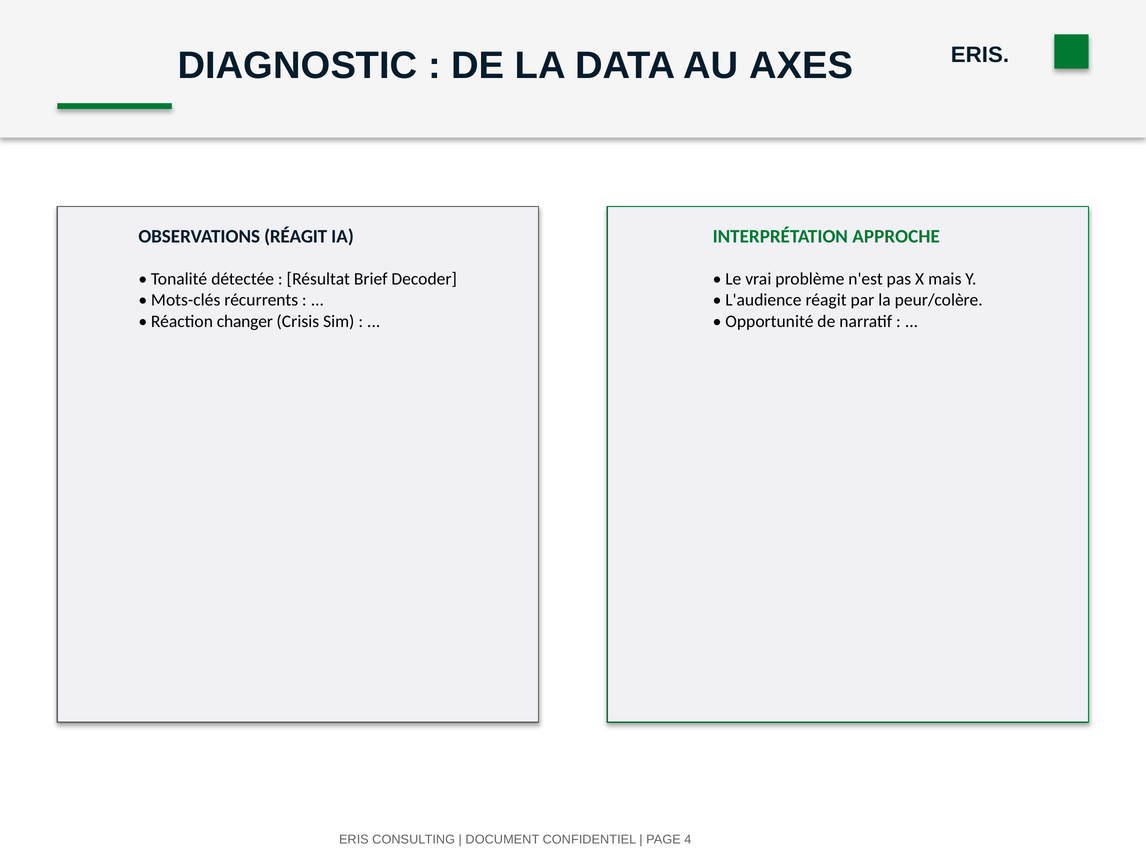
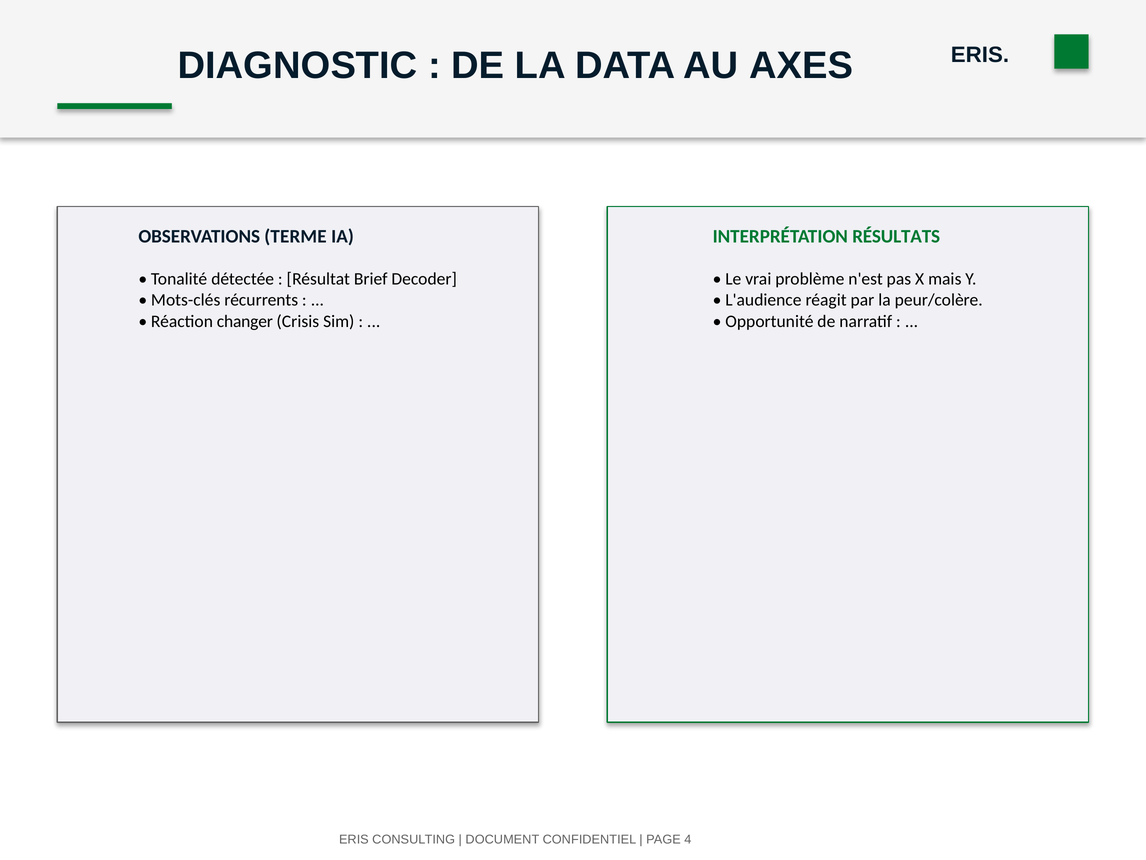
OBSERVATIONS RÉAGIT: RÉAGIT -> TERME
APPROCHE: APPROCHE -> RÉSULTATS
